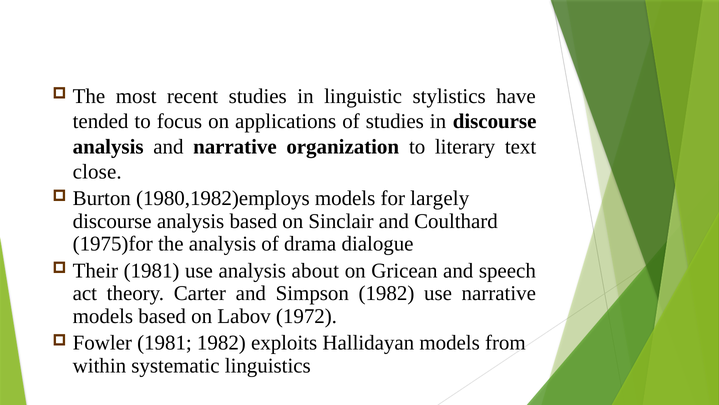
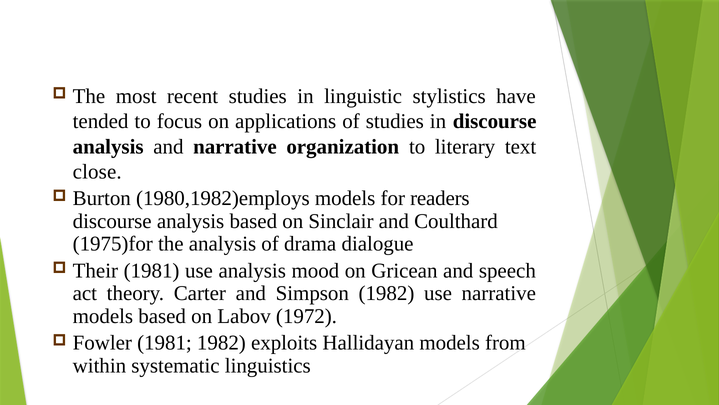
largely: largely -> readers
about: about -> mood
